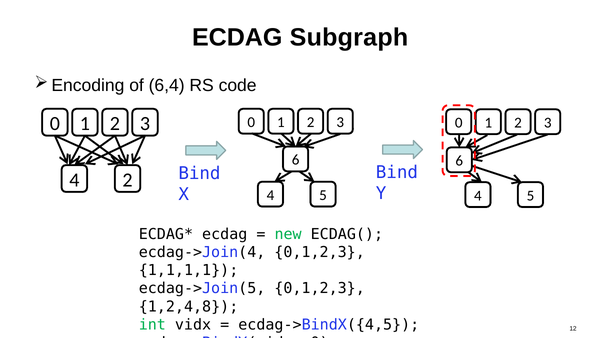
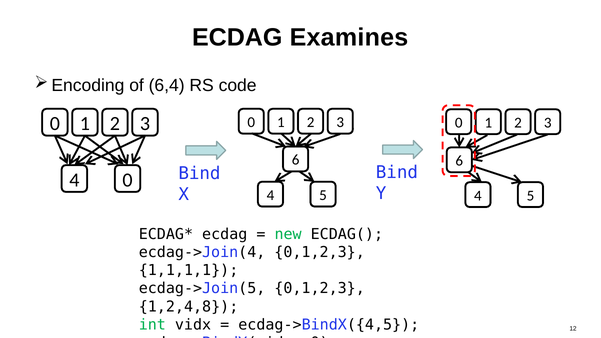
Subgraph: Subgraph -> Examines
4 2: 2 -> 0
